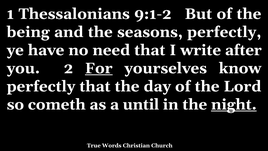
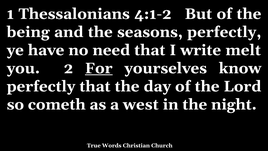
9:1-2: 9:1-2 -> 4:1-2
after: after -> melt
until: until -> west
night underline: present -> none
